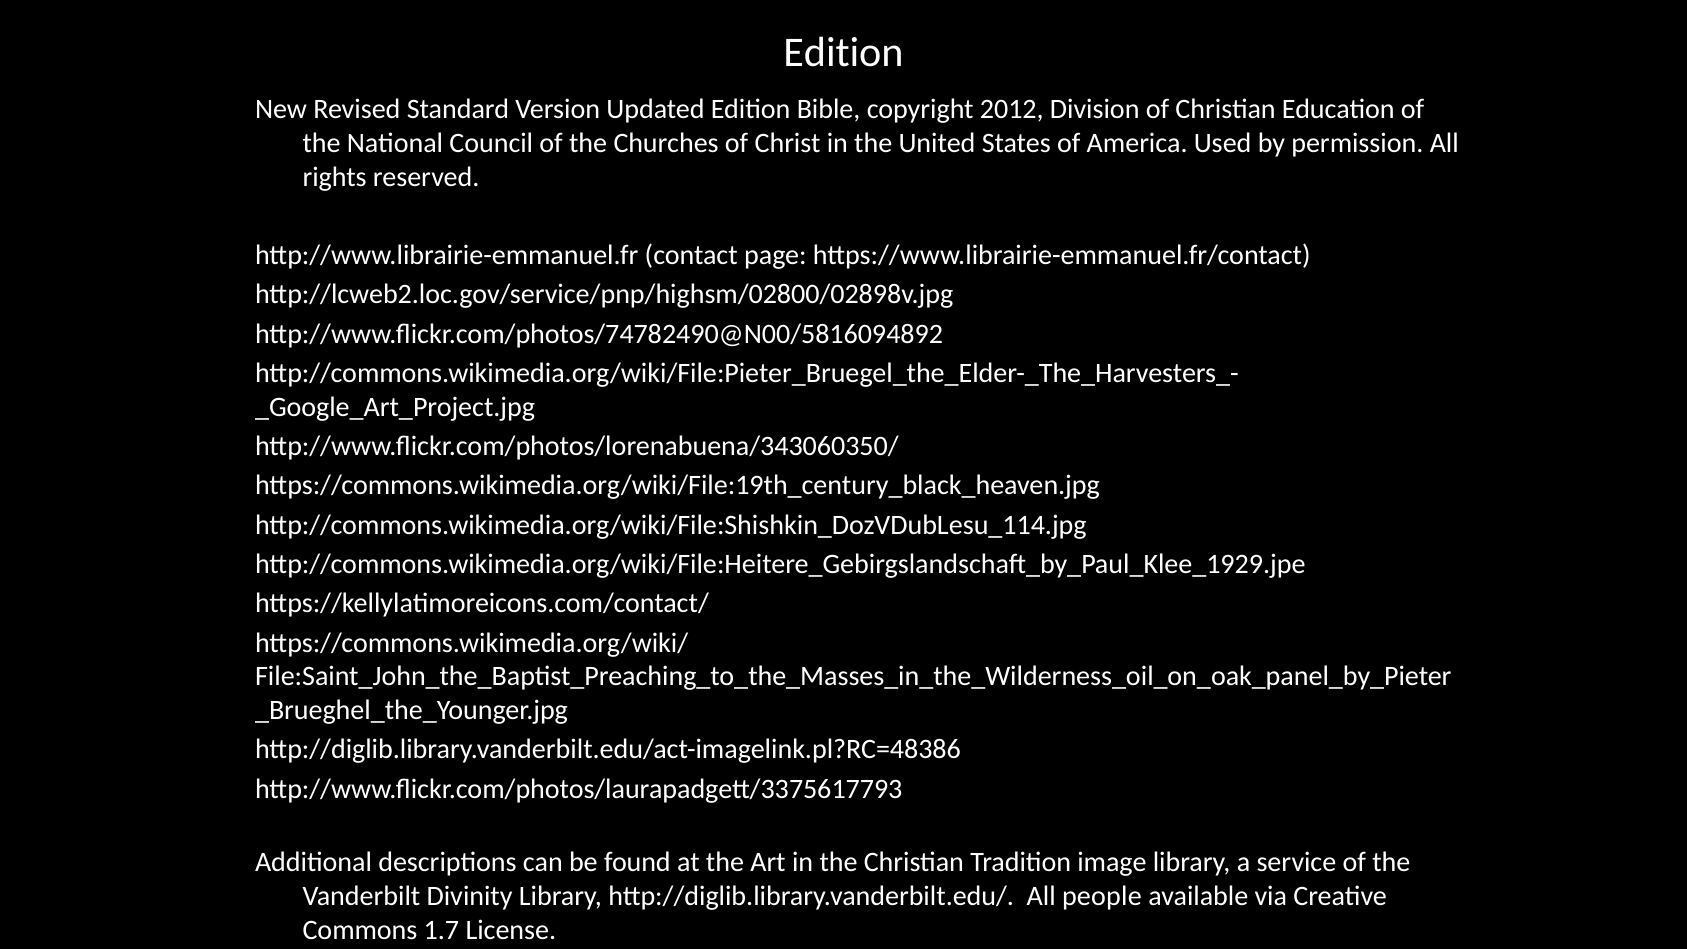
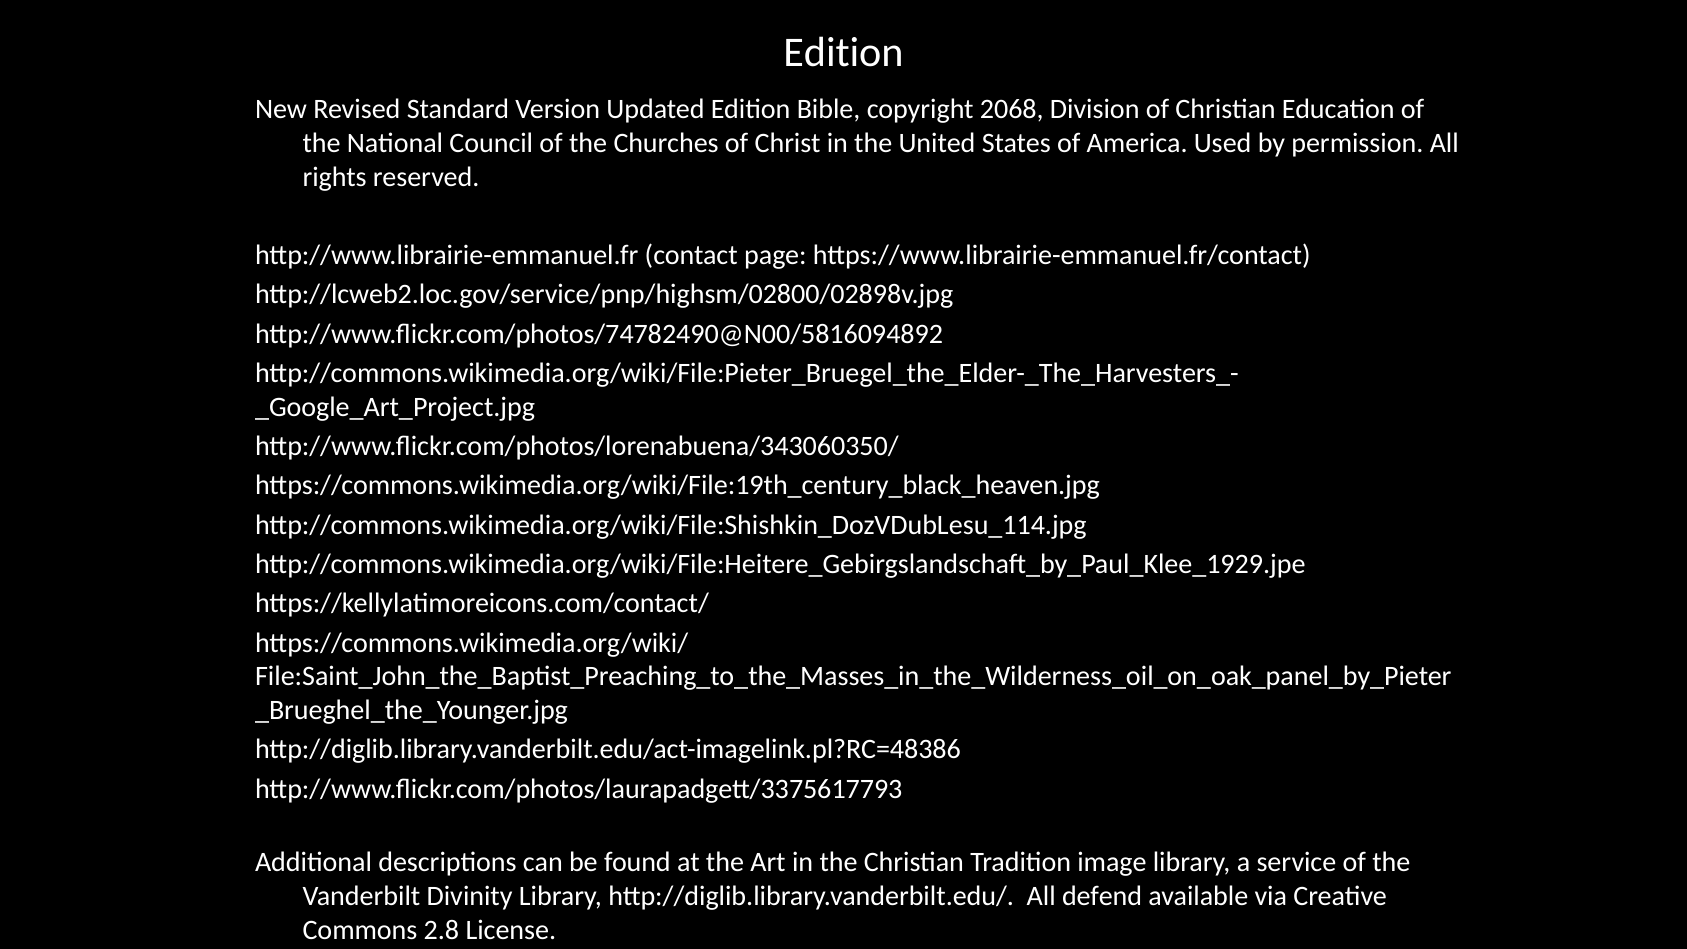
2012: 2012 -> 2068
people: people -> defend
1.7: 1.7 -> 2.8
